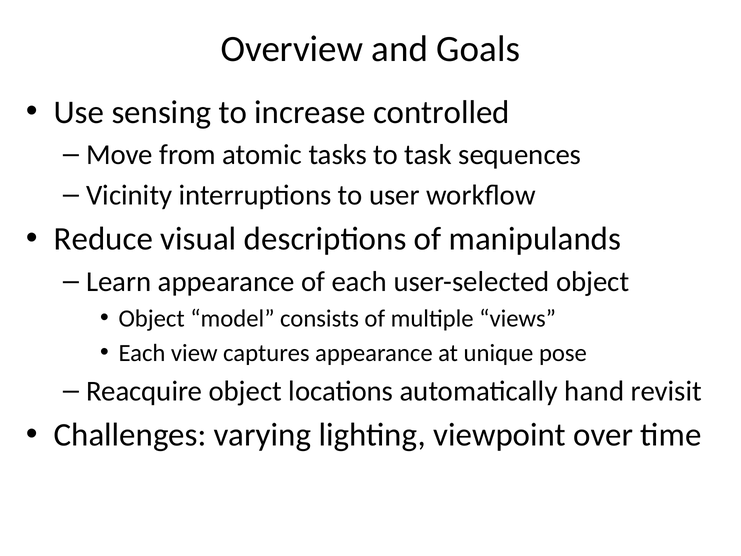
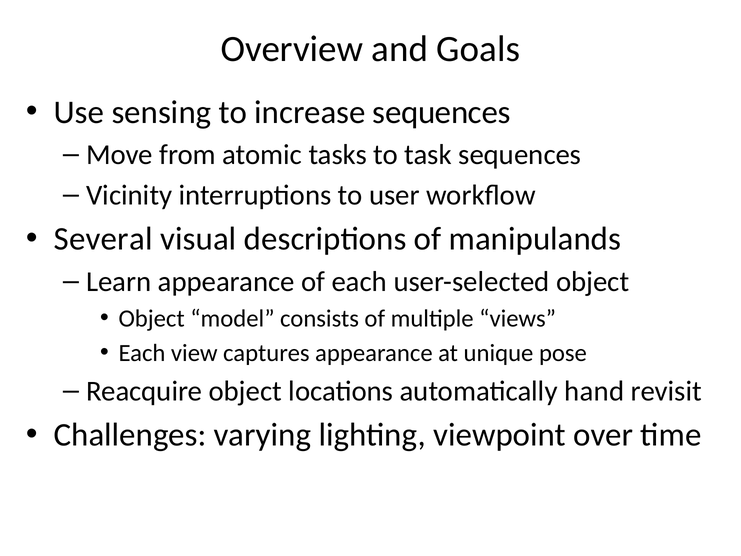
increase controlled: controlled -> sequences
Reduce: Reduce -> Several
